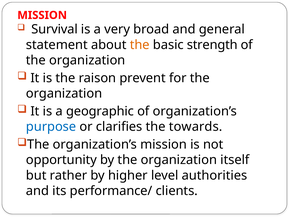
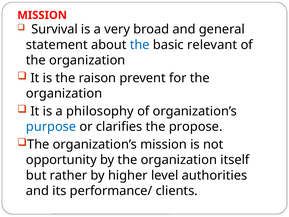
the at (140, 45) colour: orange -> blue
strength: strength -> relevant
geographic: geographic -> philosophy
towards: towards -> propose
